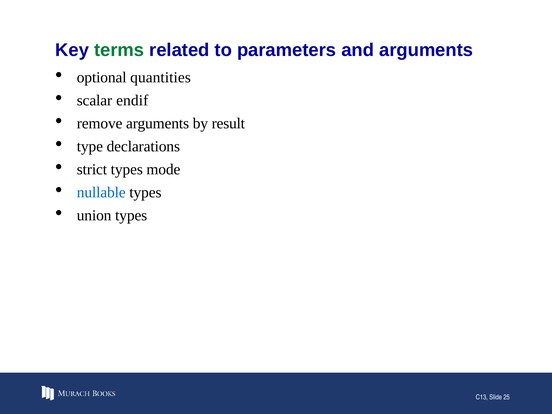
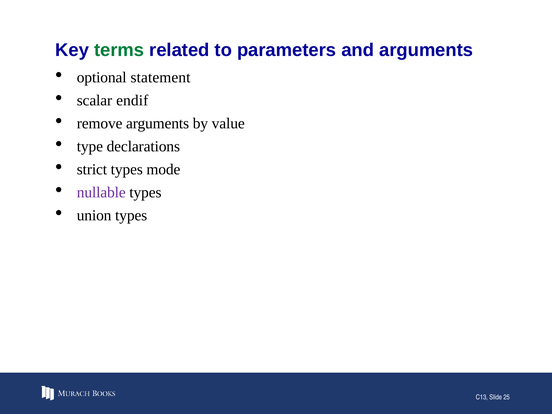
quantities: quantities -> statement
result: result -> value
nullable colour: blue -> purple
